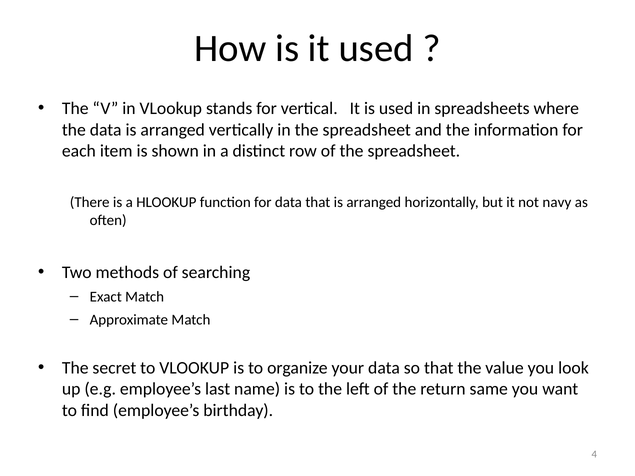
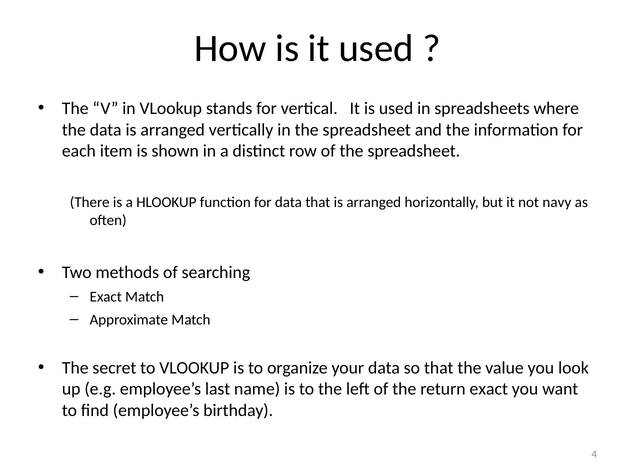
return same: same -> exact
